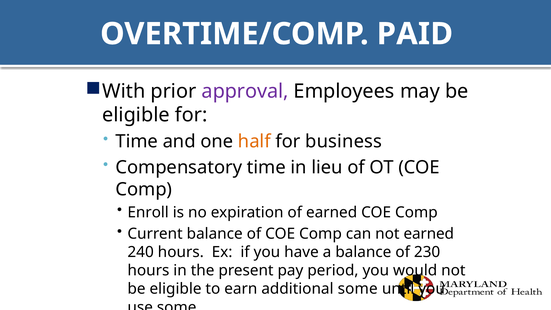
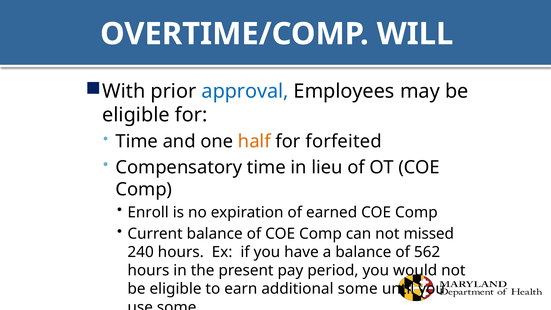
PAID: PAID -> WILL
approval colour: purple -> blue
business: business -> forfeited
not earned: earned -> missed
230: 230 -> 562
